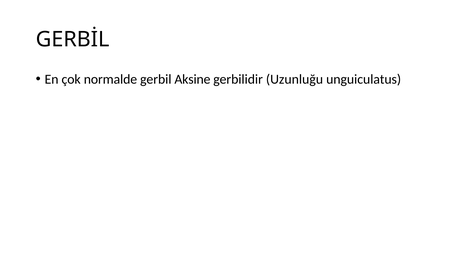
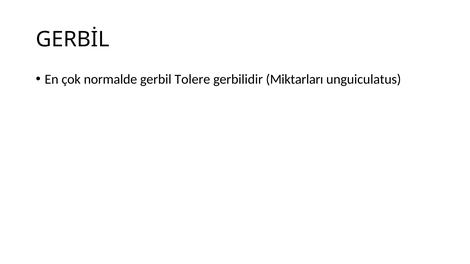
Aksine: Aksine -> Tolere
Uzunluğu: Uzunluğu -> Miktarları
